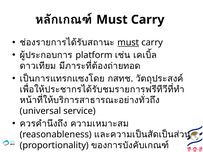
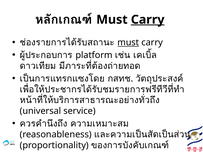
Carry at (148, 20) underline: none -> present
